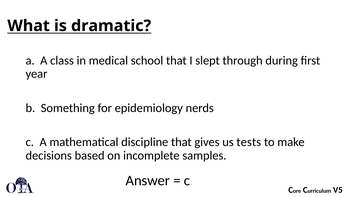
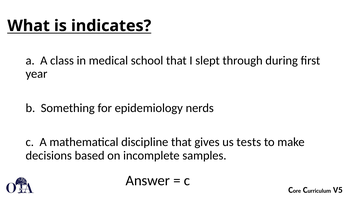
dramatic: dramatic -> indicates
